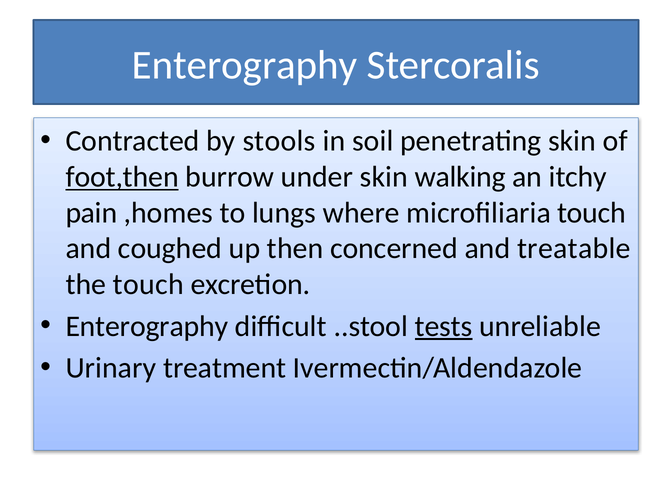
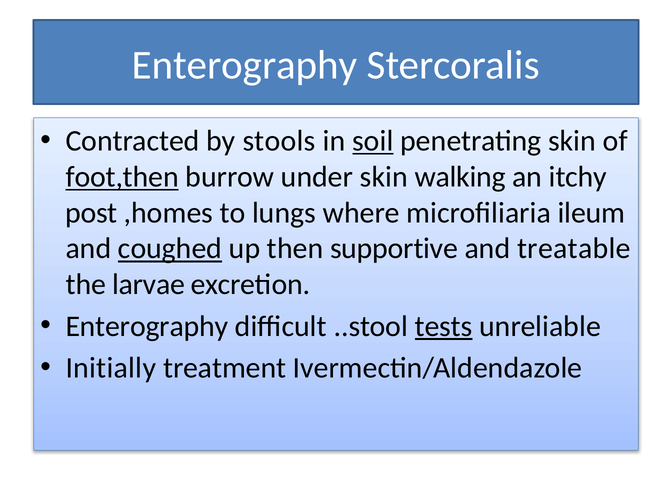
soil underline: none -> present
pain: pain -> post
microfiliaria touch: touch -> ileum
coughed underline: none -> present
concerned: concerned -> supportive
the touch: touch -> larvae
Urinary: Urinary -> Initially
